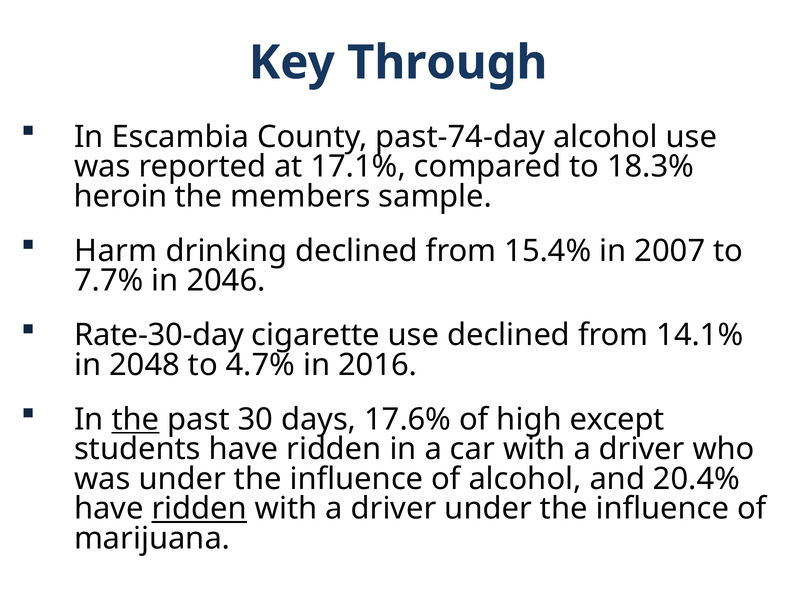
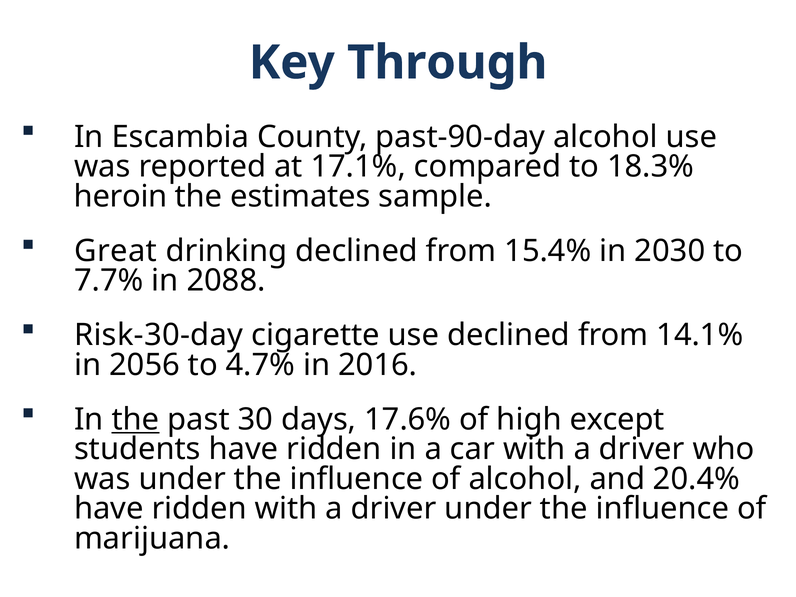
past-74-day: past-74-day -> past-90-day
members: members -> estimates
Harm: Harm -> Great
2007: 2007 -> 2030
2046: 2046 -> 2088
Rate-30-day: Rate-30-day -> Risk-30-day
2048: 2048 -> 2056
ridden at (199, 509) underline: present -> none
